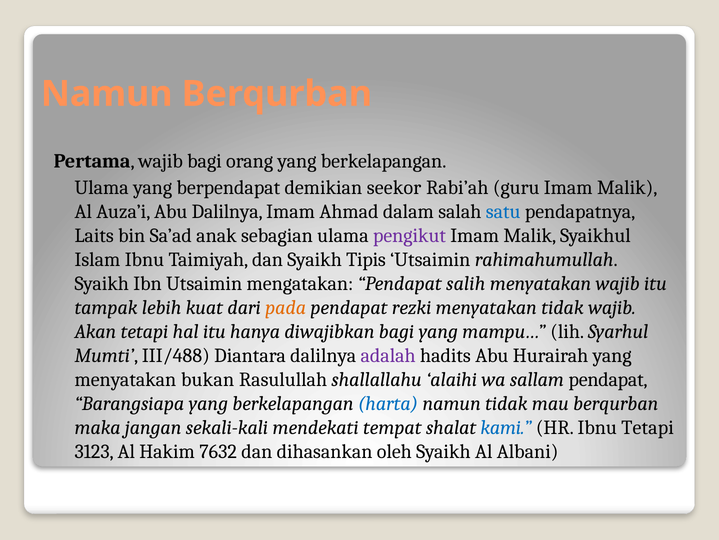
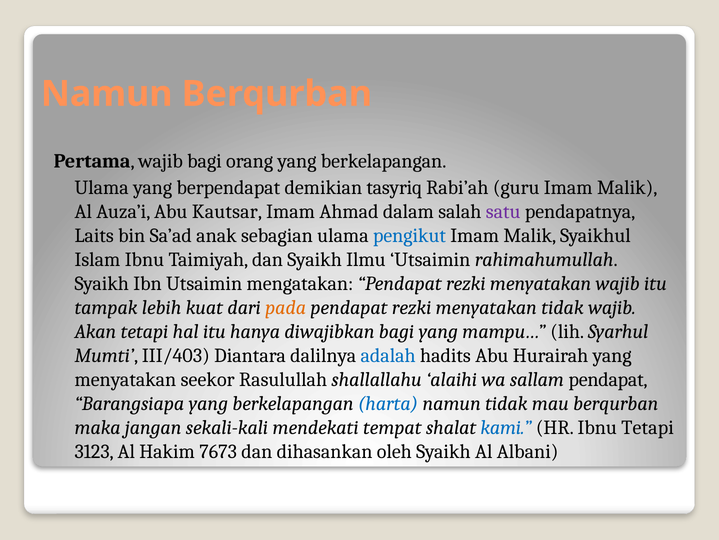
seekor: seekor -> tasyriq
Abu Dalilnya: Dalilnya -> Kautsar
satu colour: blue -> purple
pengikut colour: purple -> blue
Tipis: Tipis -> Ilmu
mengatakan Pendapat salih: salih -> rezki
III/488: III/488 -> III/403
adalah colour: purple -> blue
bukan: bukan -> seekor
7632: 7632 -> 7673
